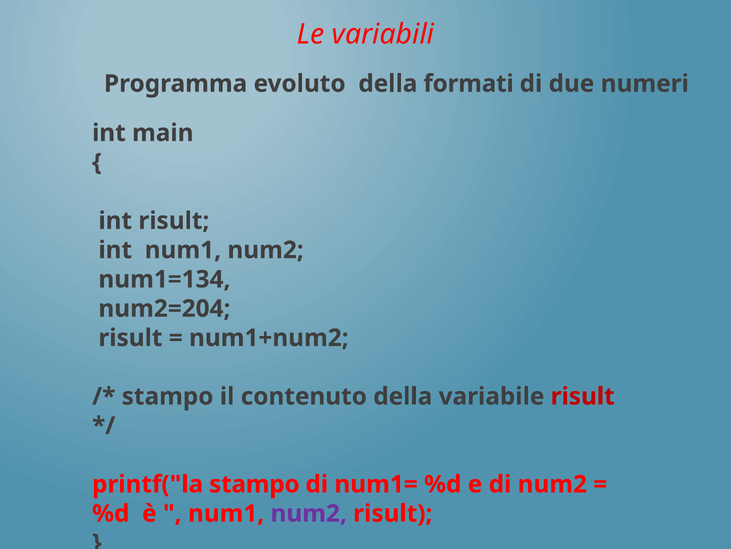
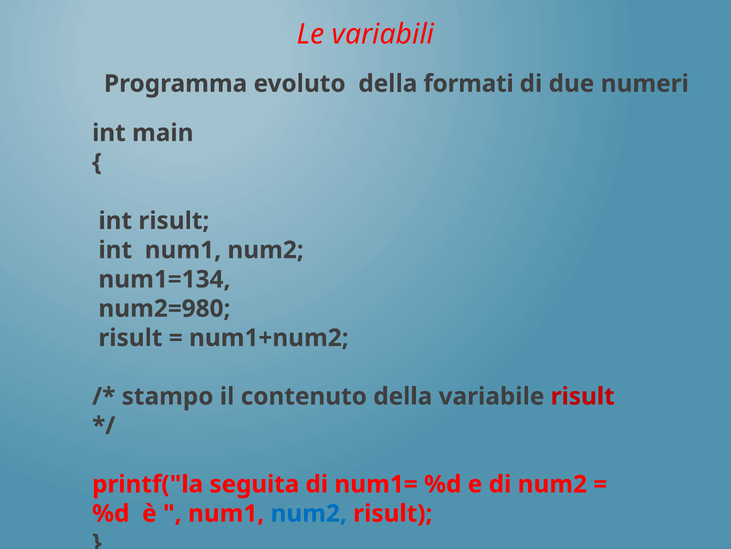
num2=204: num2=204 -> num2=980
printf("la stampo: stampo -> seguita
num2 at (309, 513) colour: purple -> blue
